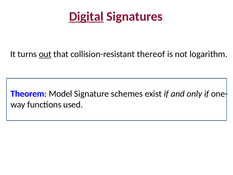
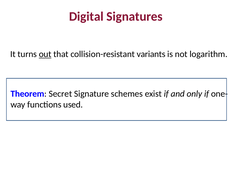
Digital underline: present -> none
thereof: thereof -> variants
Model: Model -> Secret
